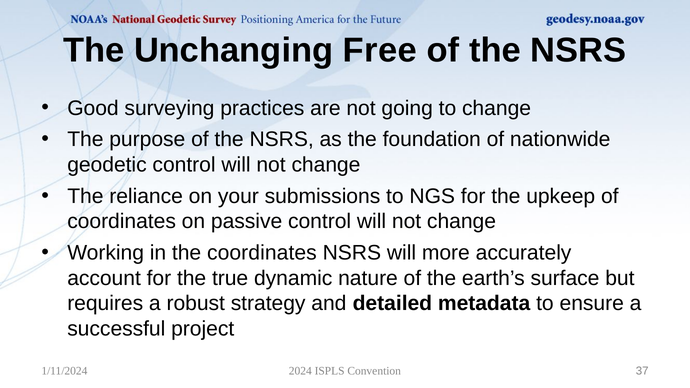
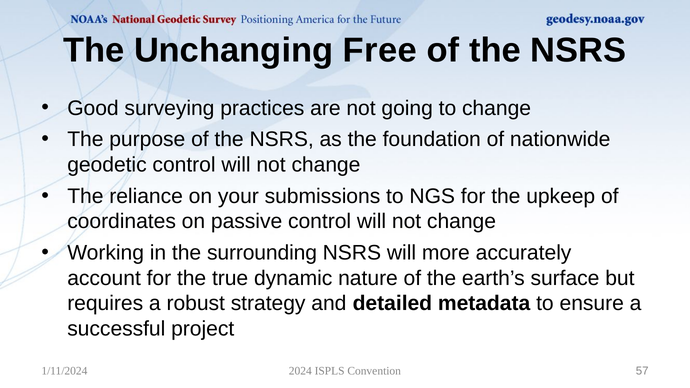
the coordinates: coordinates -> surrounding
37: 37 -> 57
